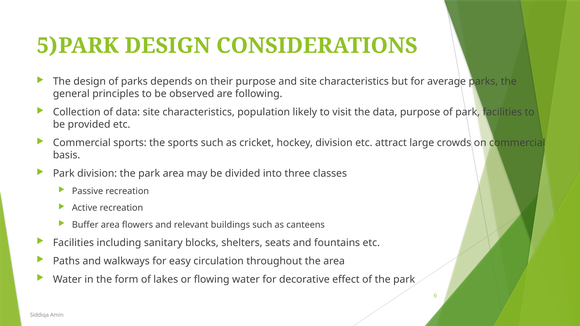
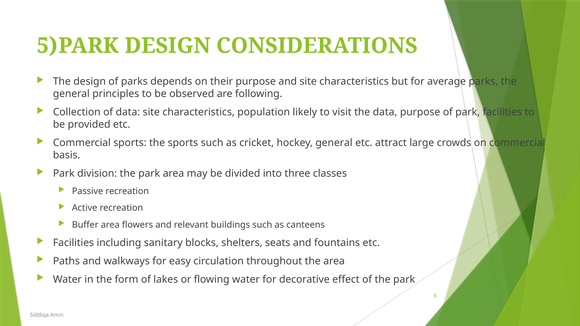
hockey division: division -> general
